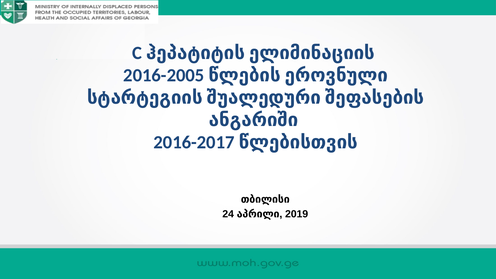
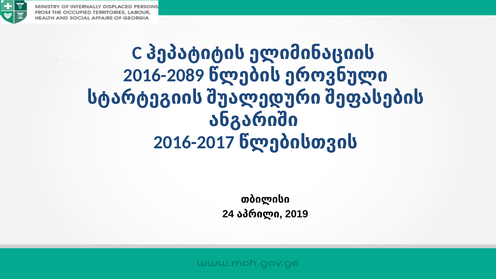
2016-2005: 2016-2005 -> 2016-2089
